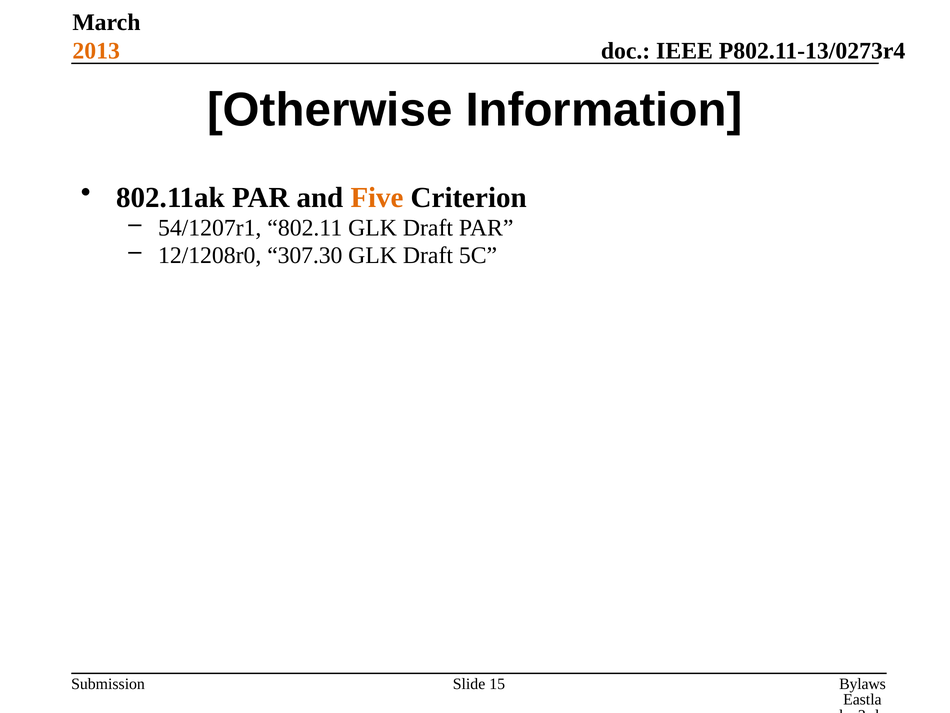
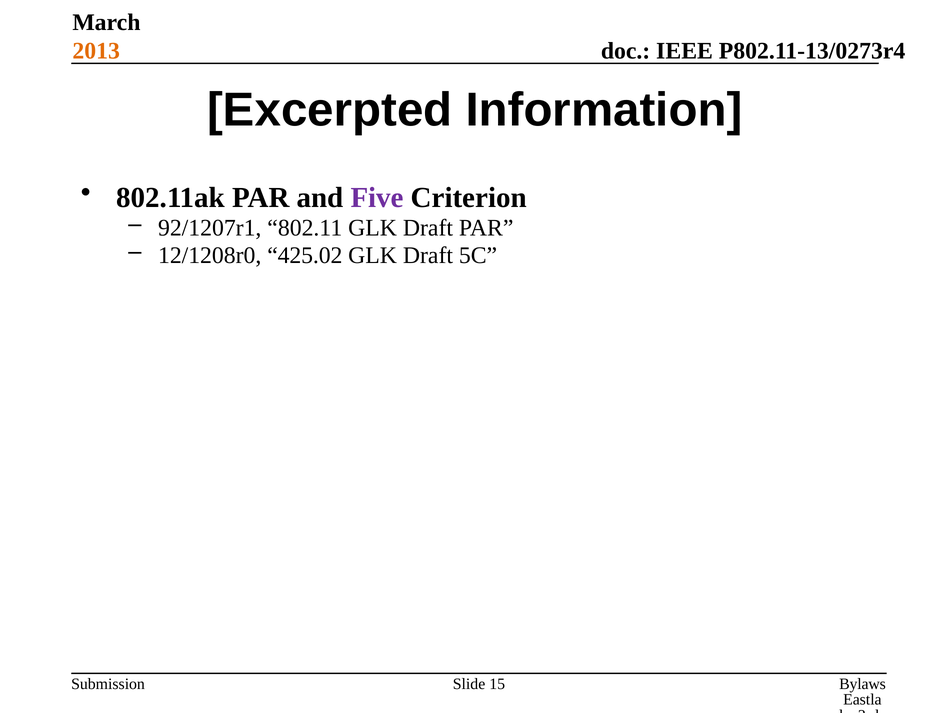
Otherwise: Otherwise -> Excerpted
Five colour: orange -> purple
54/1207r1: 54/1207r1 -> 92/1207r1
307.30: 307.30 -> 425.02
